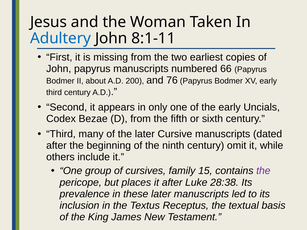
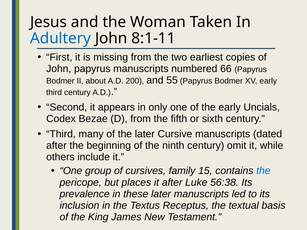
76: 76 -> 55
the at (263, 171) colour: purple -> blue
28:38: 28:38 -> 56:38
